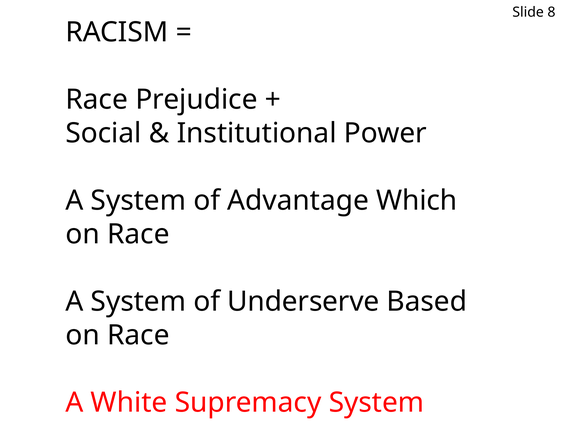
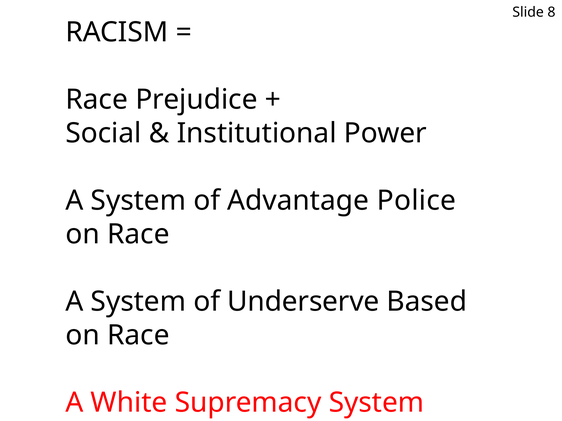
Which: Which -> Police
